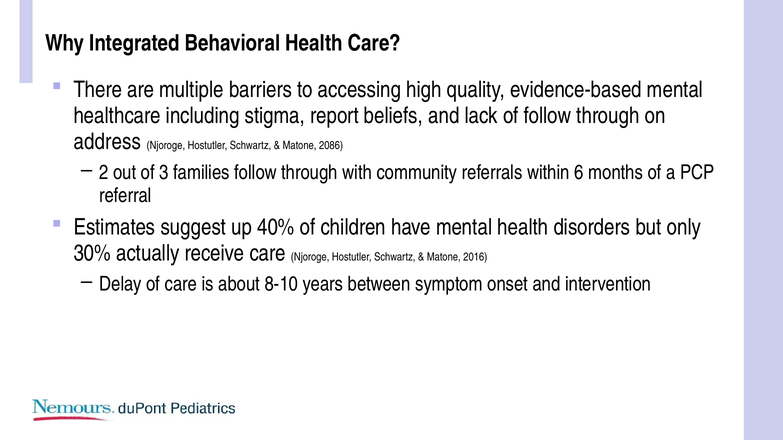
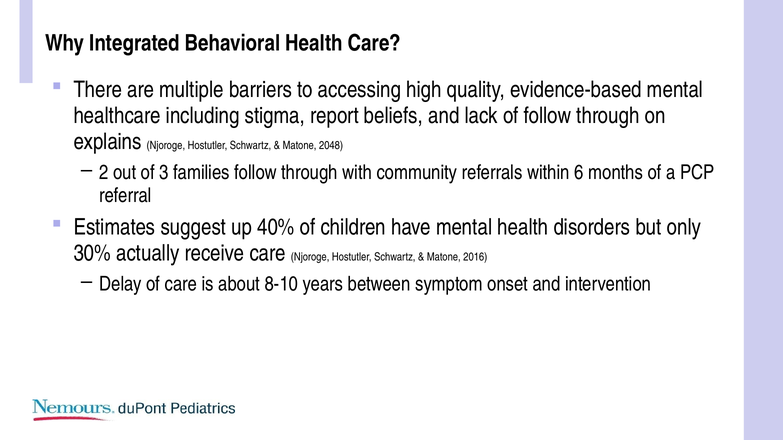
address: address -> explains
2086: 2086 -> 2048
